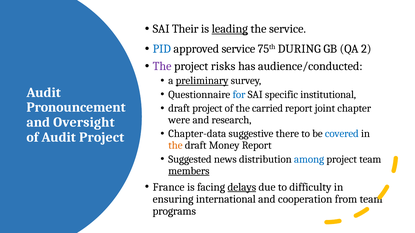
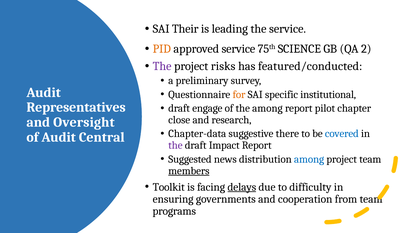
leading underline: present -> none
PID colour: blue -> orange
DURING: DURING -> SCIENCE
audience/conducted: audience/conducted -> featured/conducted
preliminary underline: present -> none
for colour: blue -> orange
Pronouncement: Pronouncement -> Representatives
draft project: project -> engage
the carried: carried -> among
joint: joint -> pilot
were: were -> close
Audit Project: Project -> Central
the at (175, 146) colour: orange -> purple
Money: Money -> Impact
France: France -> Toolkit
international: international -> governments
